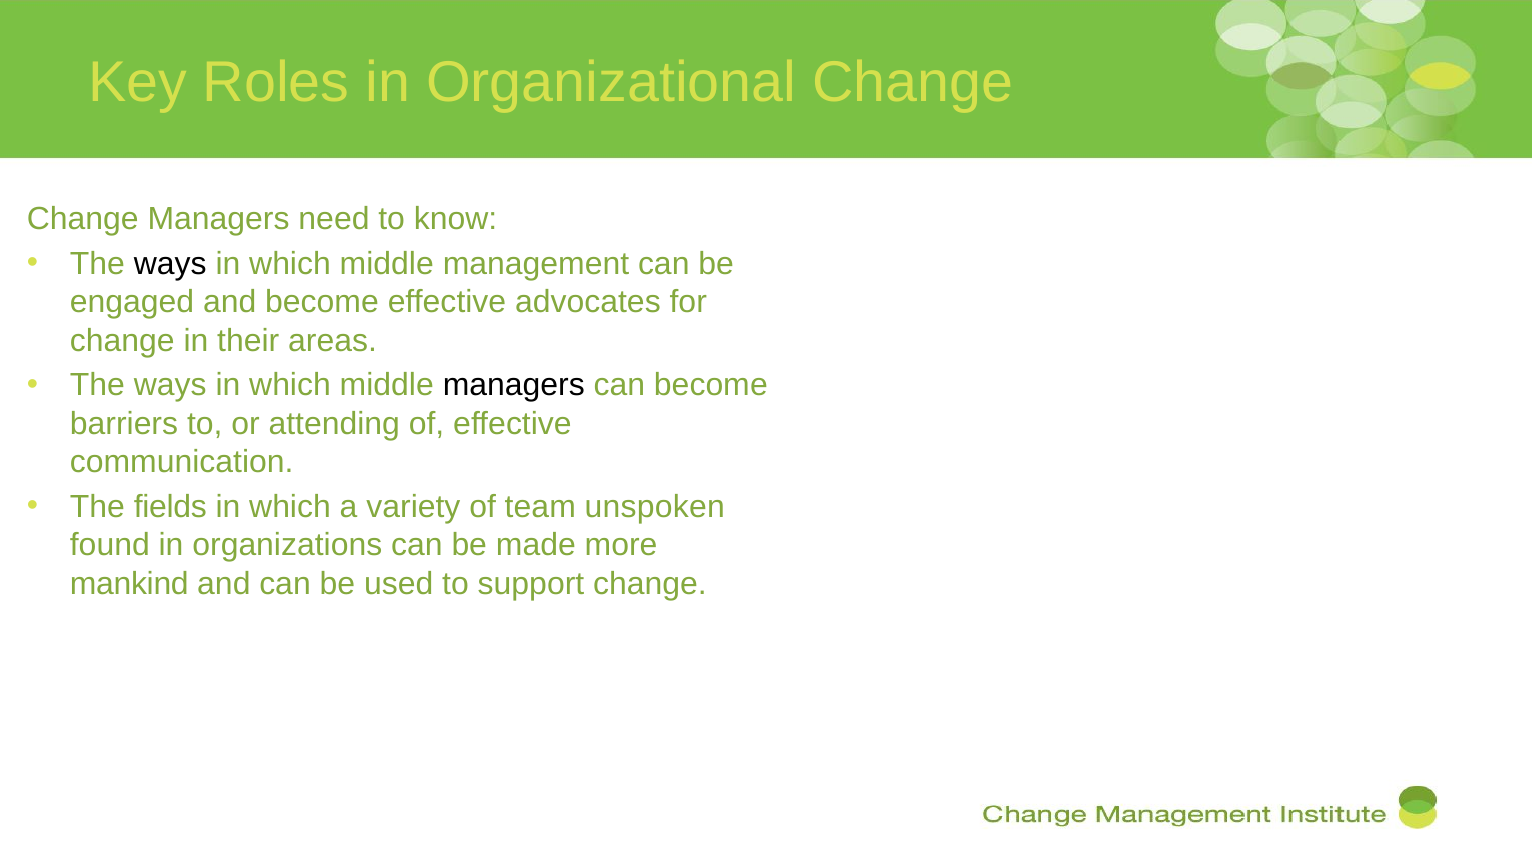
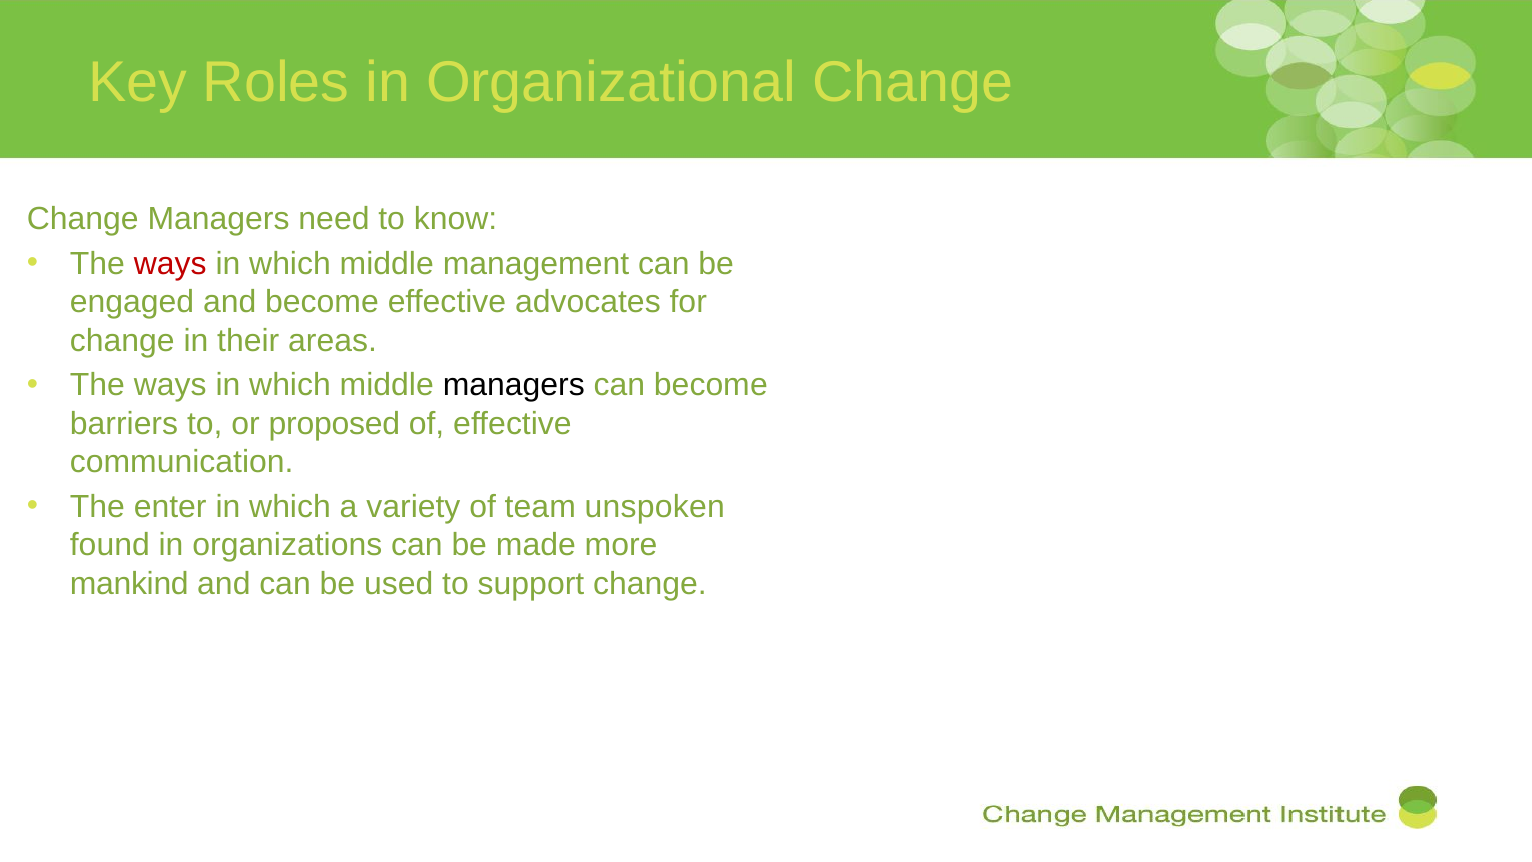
ways at (170, 264) colour: black -> red
attending: attending -> proposed
fields: fields -> enter
